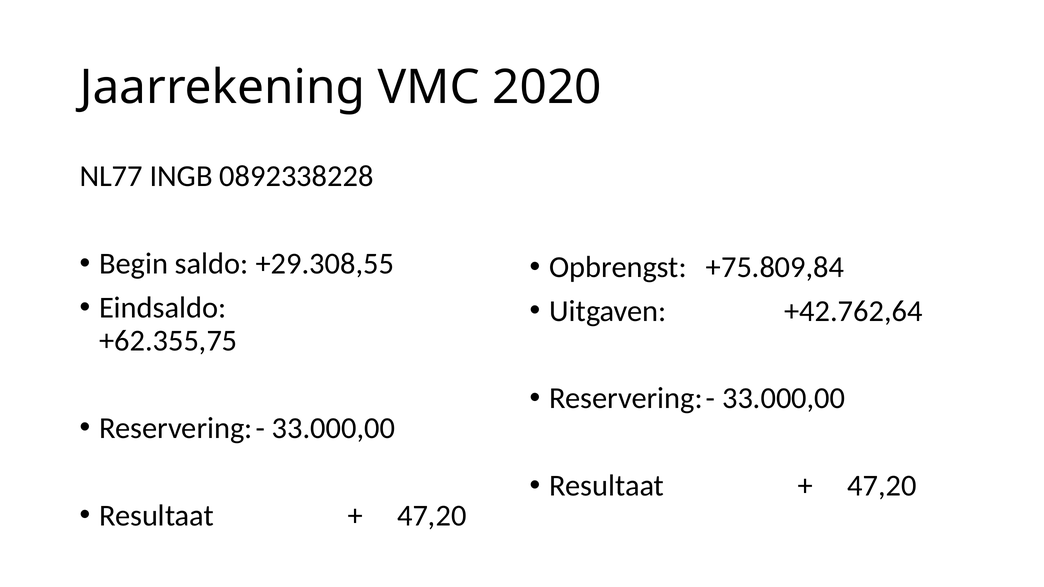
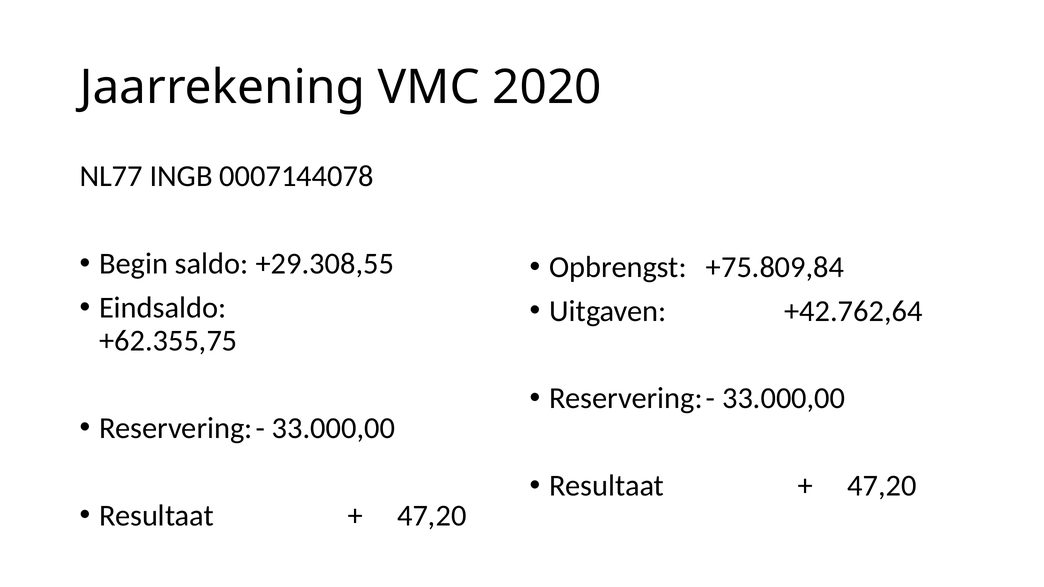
0892338228: 0892338228 -> 0007144078
